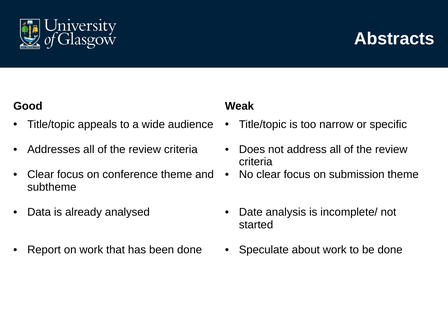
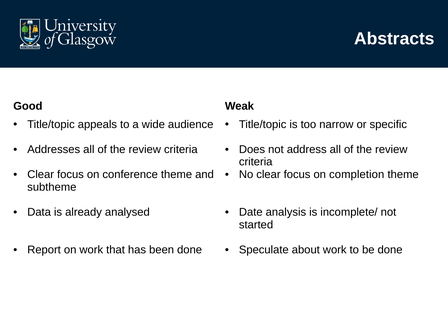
submission: submission -> completion
